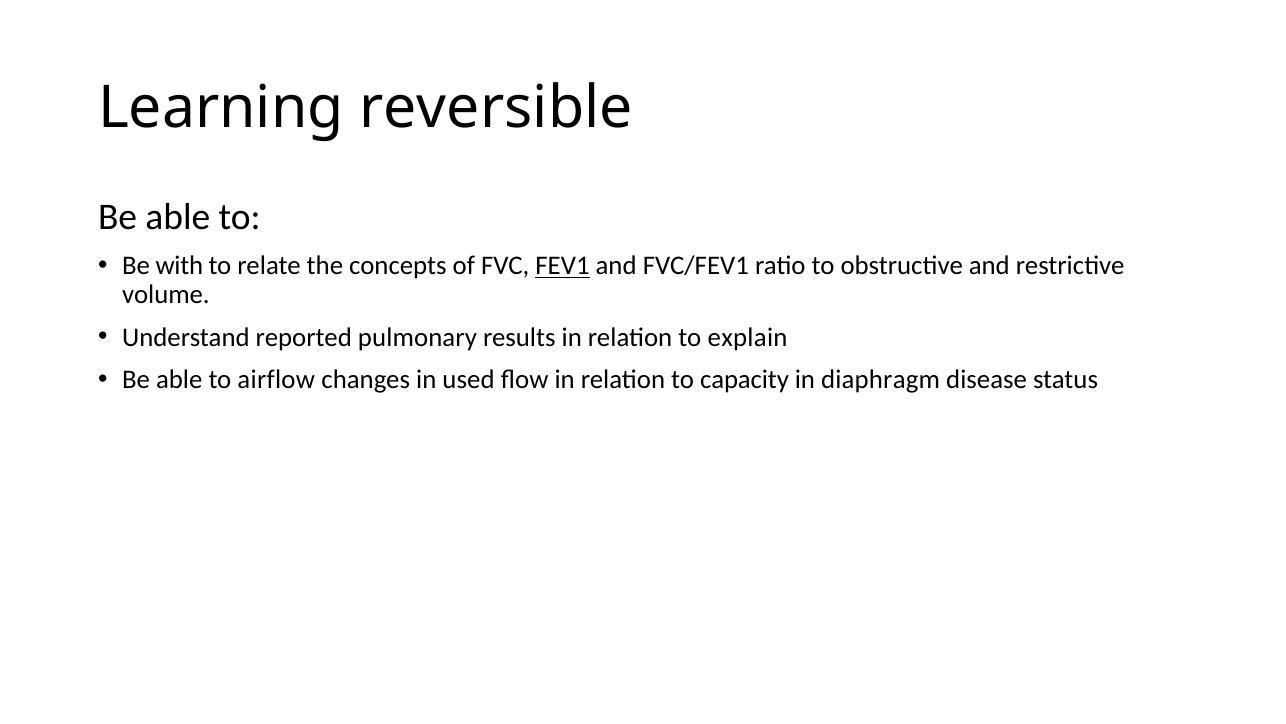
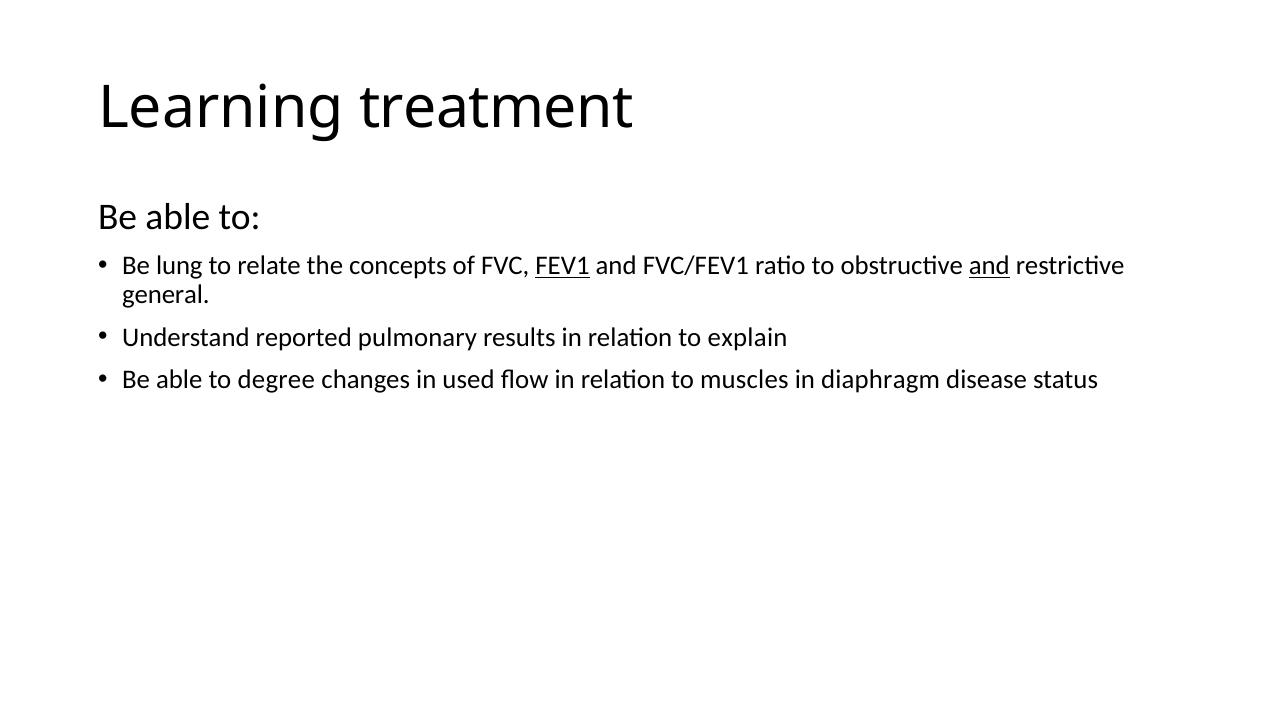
reversible: reversible -> treatment
with: with -> lung
and at (989, 266) underline: none -> present
volume: volume -> general
airflow: airflow -> degree
capacity: capacity -> muscles
